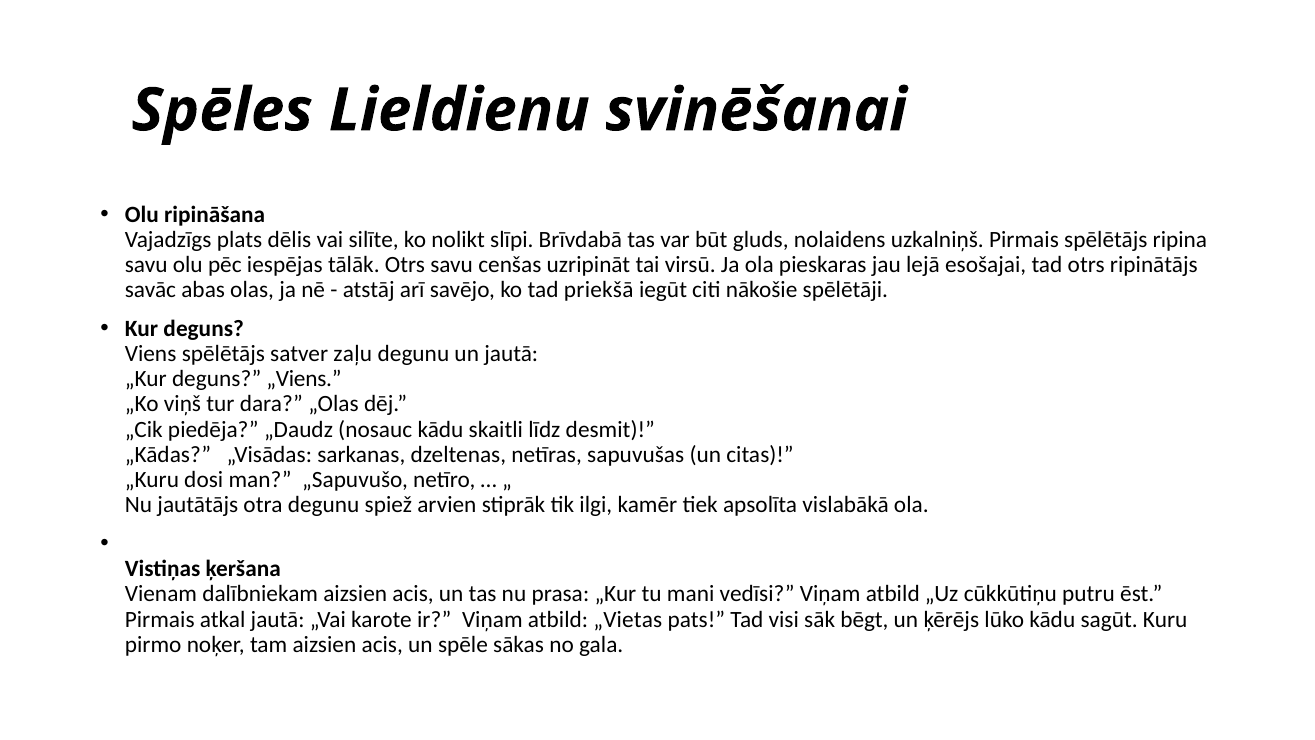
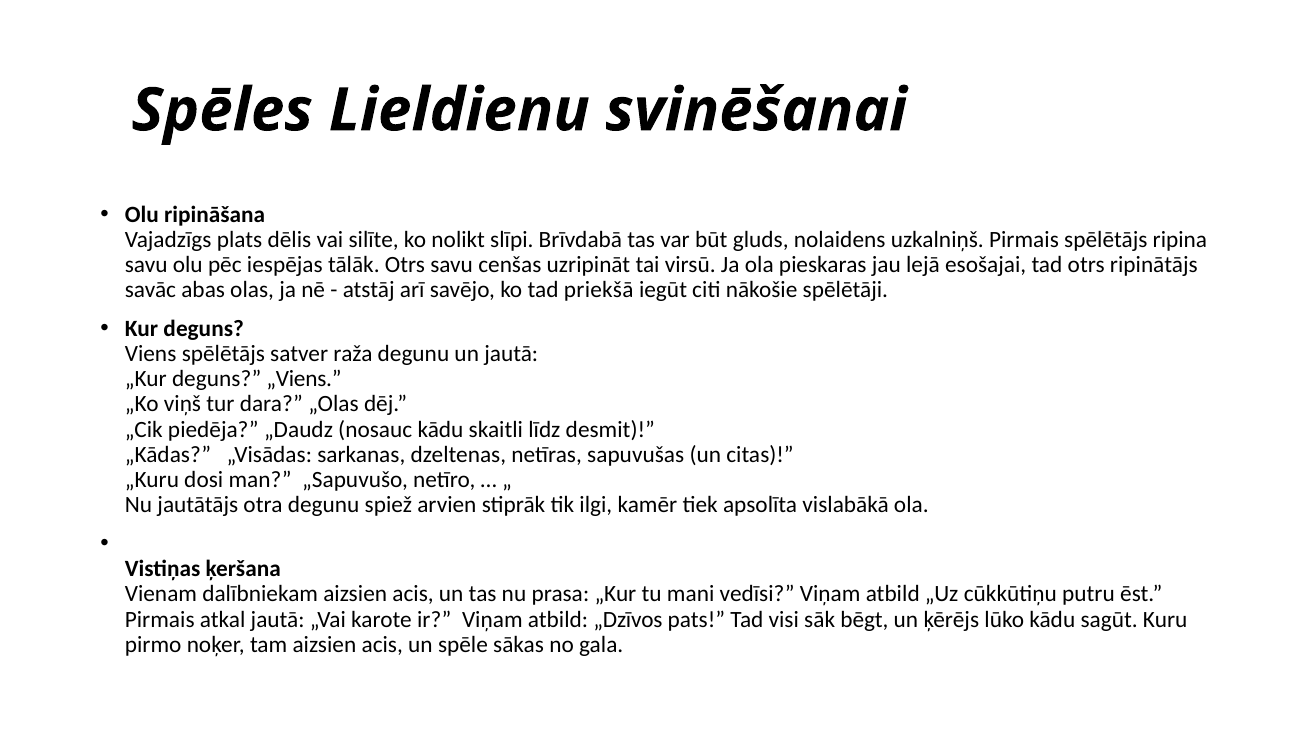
zaļu: zaļu -> raža
„Vietas: „Vietas -> „Dzīvos
